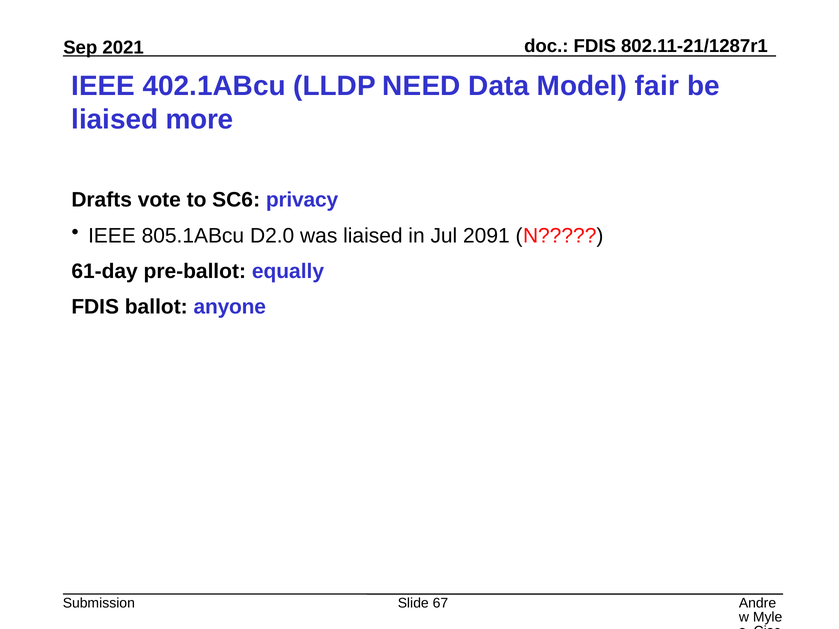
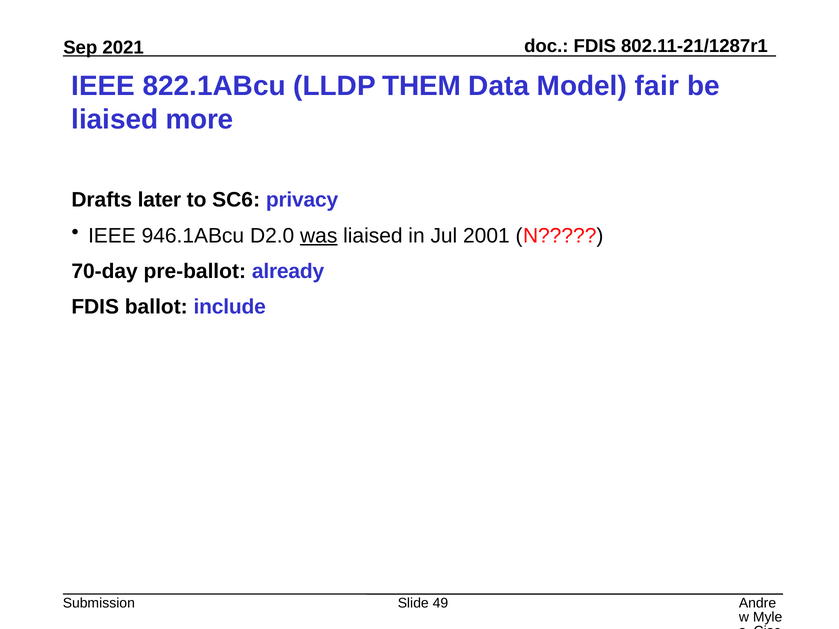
402.1ABcu: 402.1ABcu -> 822.1ABcu
NEED: NEED -> THEM
vote: vote -> later
805.1ABcu: 805.1ABcu -> 946.1ABcu
was underline: none -> present
2091: 2091 -> 2001
61-day: 61-day -> 70-day
equally: equally -> already
anyone: anyone -> include
67: 67 -> 49
